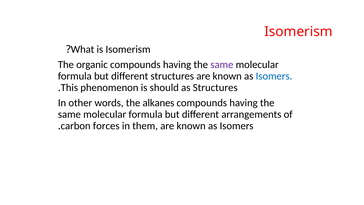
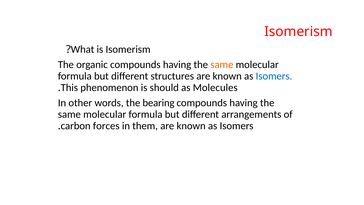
same at (222, 65) colour: purple -> orange
as Structures: Structures -> Molecules
alkanes: alkanes -> bearing
